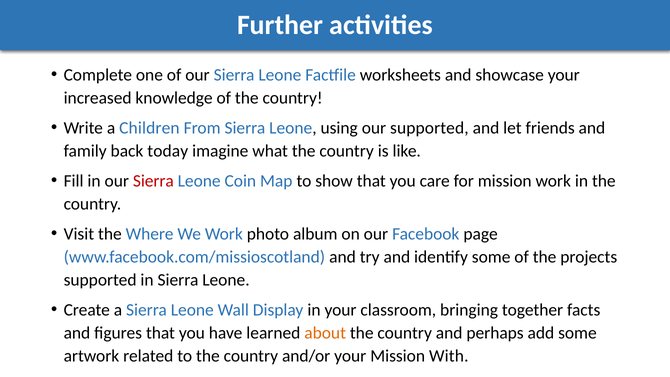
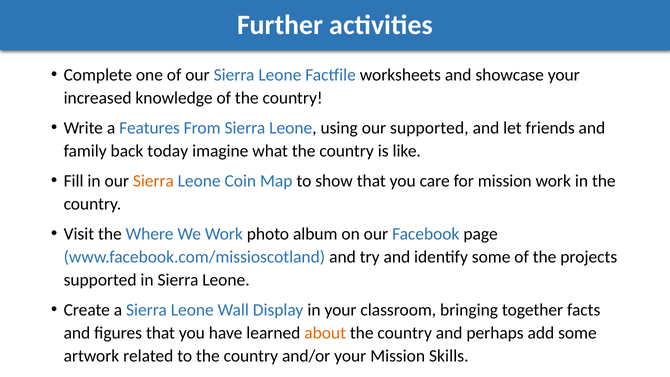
Children: Children -> Features
Sierra at (153, 181) colour: red -> orange
With: With -> Skills
